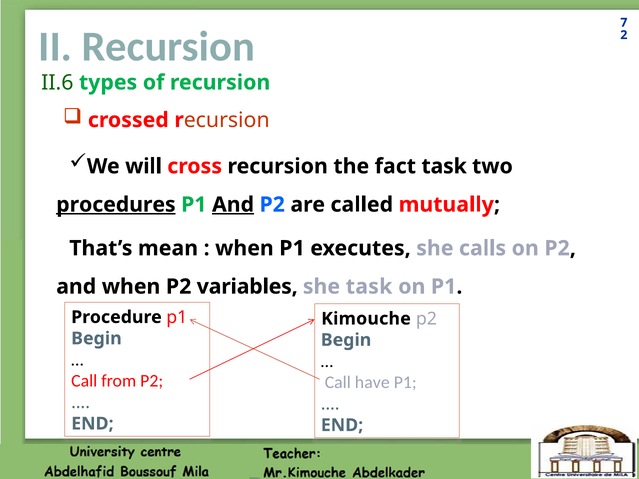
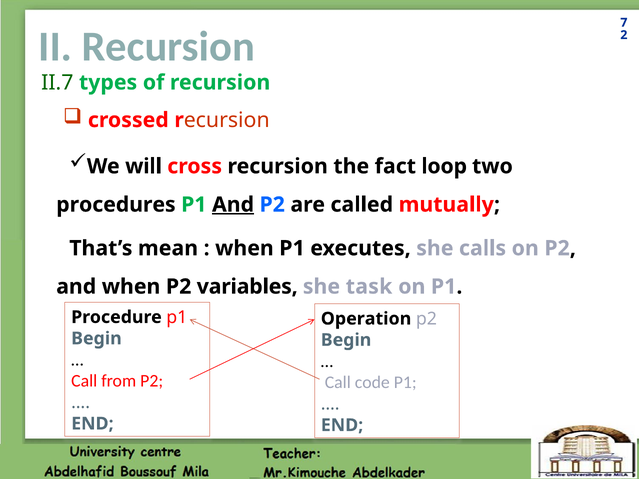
II.6: II.6 -> II.7
fact task: task -> loop
procedures underline: present -> none
Kimouche: Kimouche -> Operation
have: have -> code
